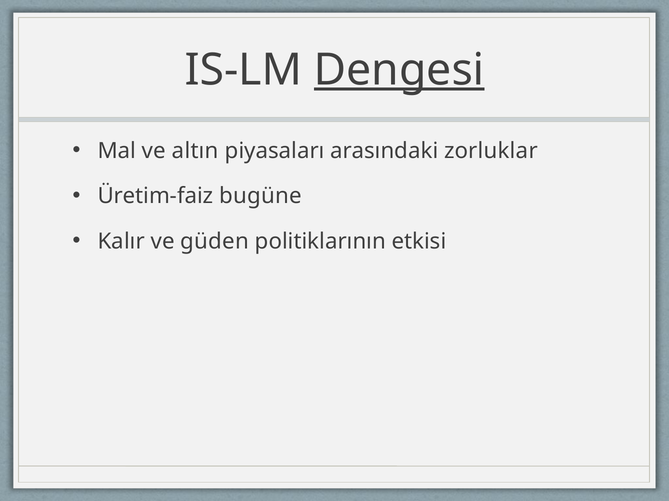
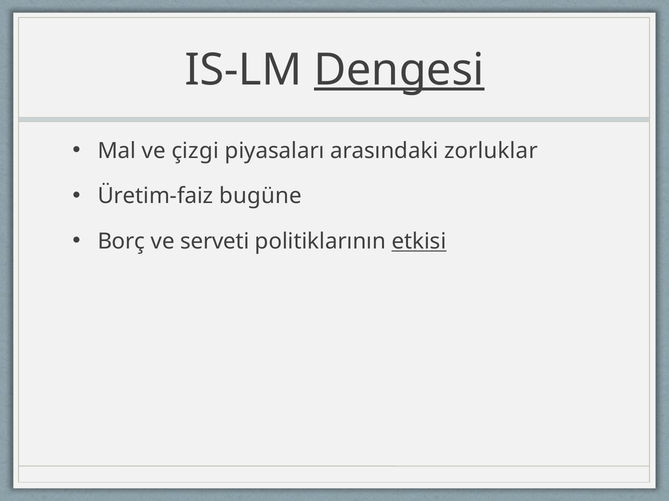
altın: altın -> çizgi
Kalır: Kalır -> Borç
güden: güden -> serveti
etkisi underline: none -> present
